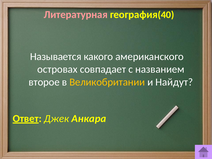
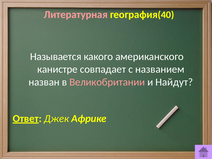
островах: островах -> канистре
второе: второе -> назван
Великобритании colour: yellow -> pink
Анкара: Анкара -> Африке
